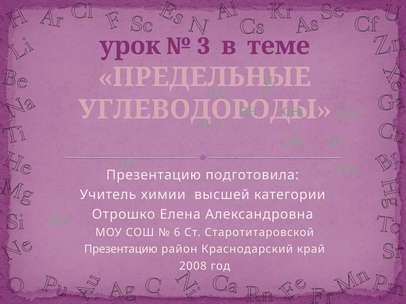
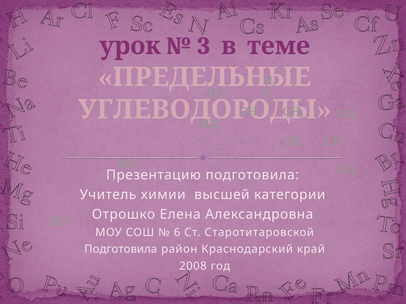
Презентацию at (121, 250): Презентацию -> Подготовила
